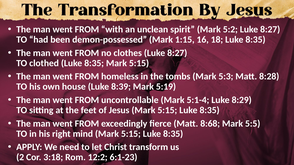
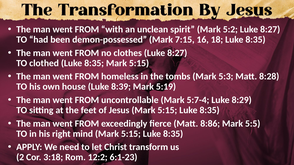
1:15: 1:15 -> 7:15
5:1-4: 5:1-4 -> 5:7-4
8:68: 8:68 -> 8:86
